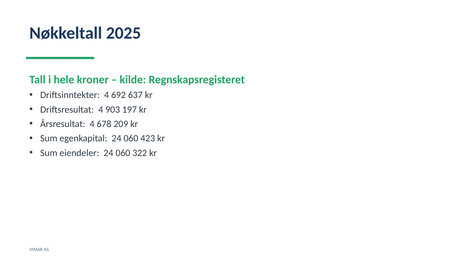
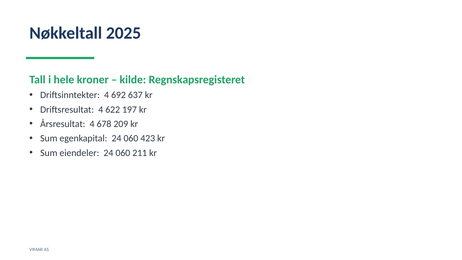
903: 903 -> 622
322: 322 -> 211
